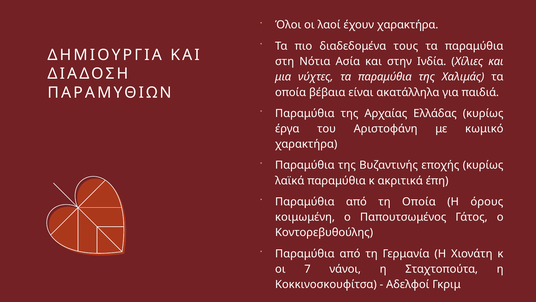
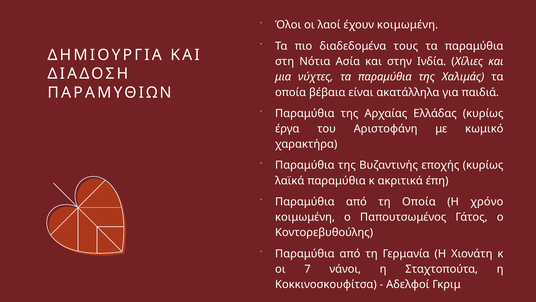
έχουν χαρακτήρα: χαρακτήρα -> κοιμωμένη
όρους: όρους -> χρόνο
